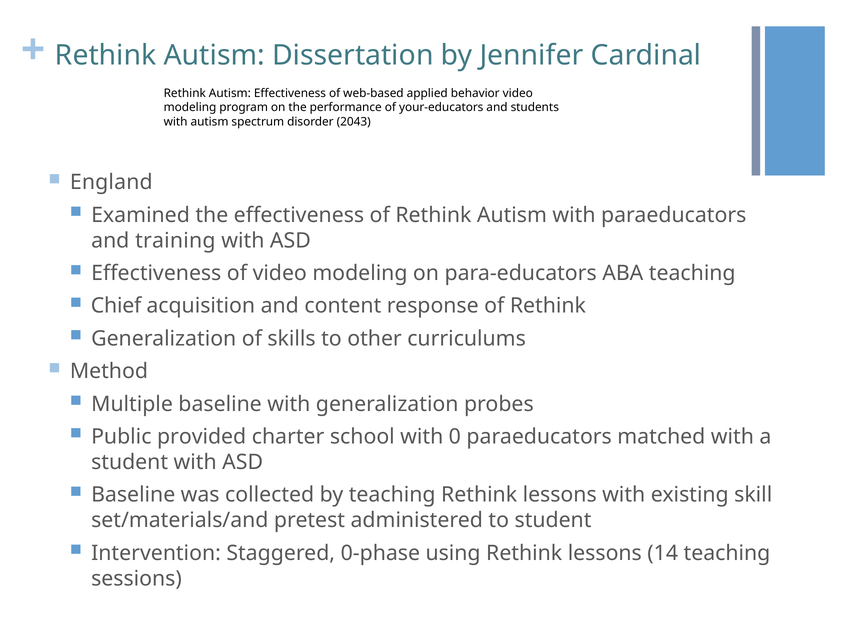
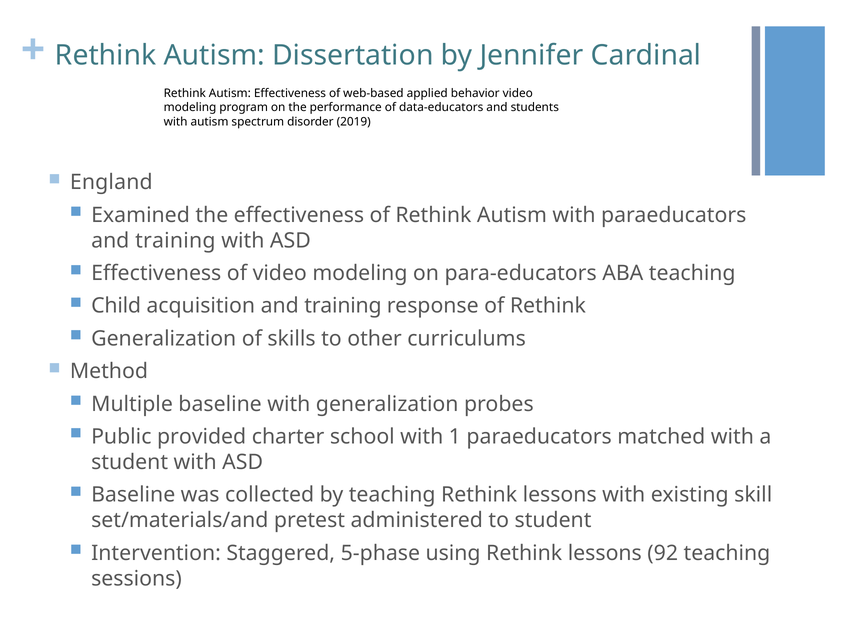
your-educators: your-educators -> data-educators
2043: 2043 -> 2019
Chief: Chief -> Child
acquisition and content: content -> training
0: 0 -> 1
0-phase: 0-phase -> 5-phase
14: 14 -> 92
